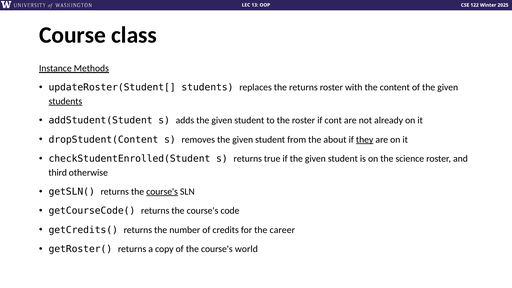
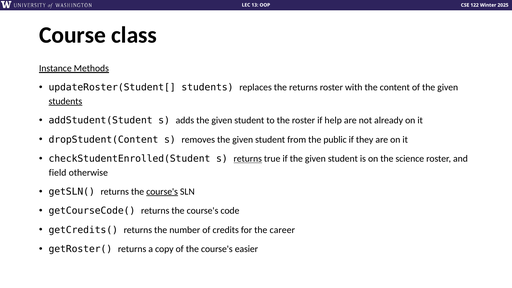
cont: cont -> help
about: about -> public
they underline: present -> none
returns at (248, 159) underline: none -> present
third: third -> field
world: world -> easier
